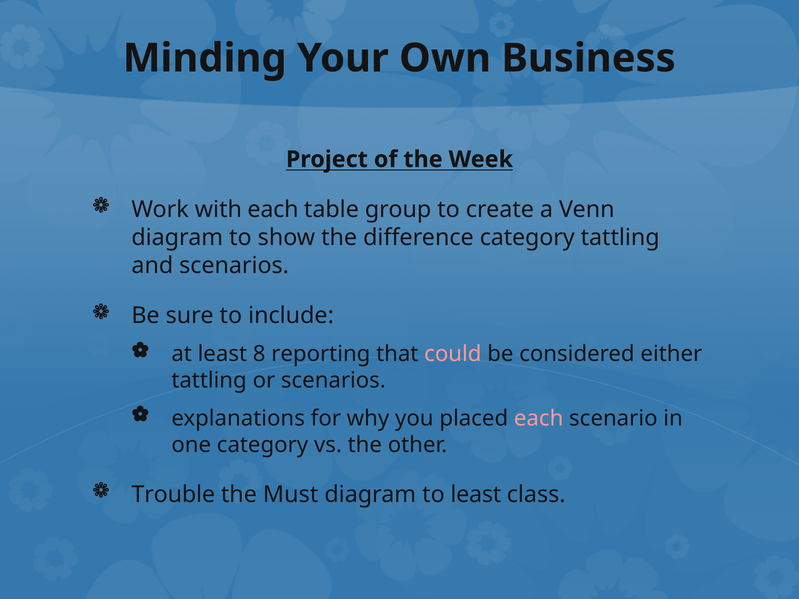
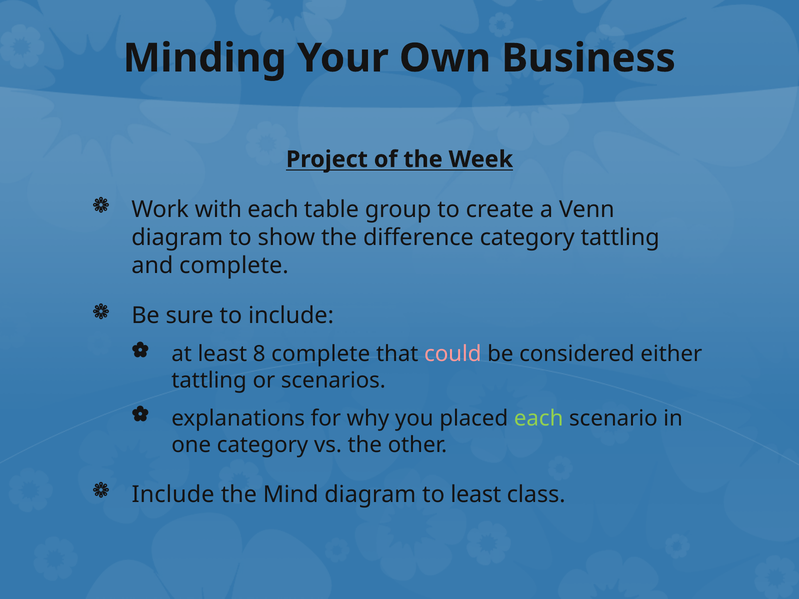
and scenarios: scenarios -> complete
8 reporting: reporting -> complete
each at (539, 418) colour: pink -> light green
Trouble at (173, 495): Trouble -> Include
Must: Must -> Mind
